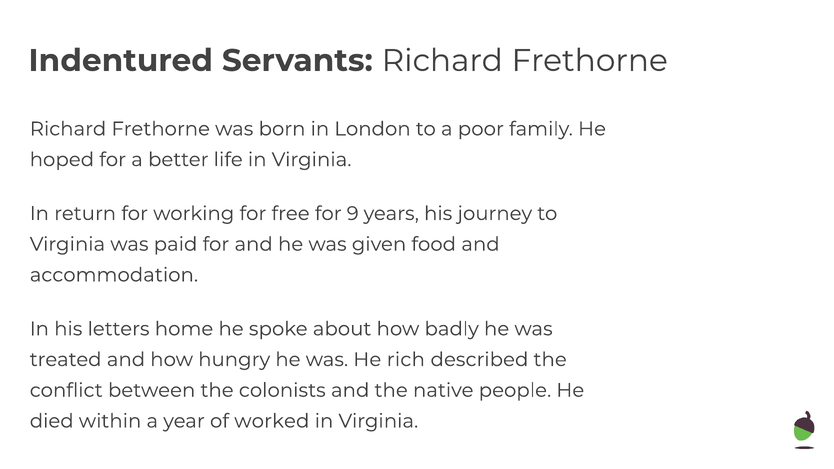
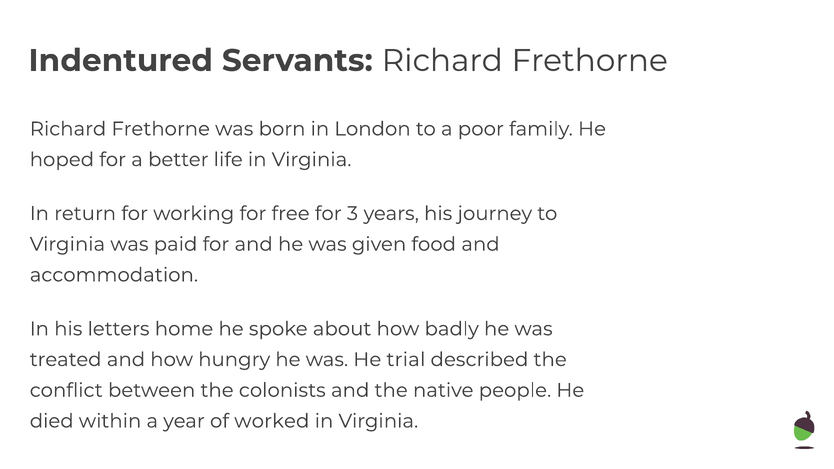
9: 9 -> 3
rich: rich -> trial
